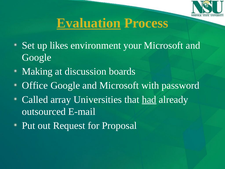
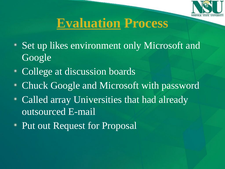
your: your -> only
Making: Making -> College
Office: Office -> Chuck
had underline: present -> none
